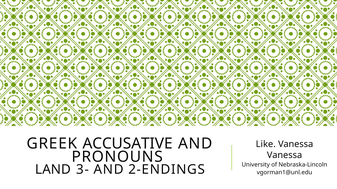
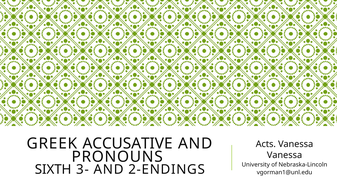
Like: Like -> Acts
LAND: LAND -> SIXTH
